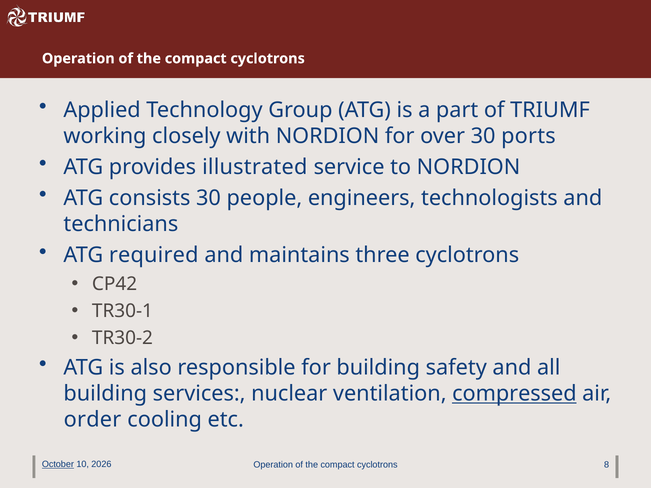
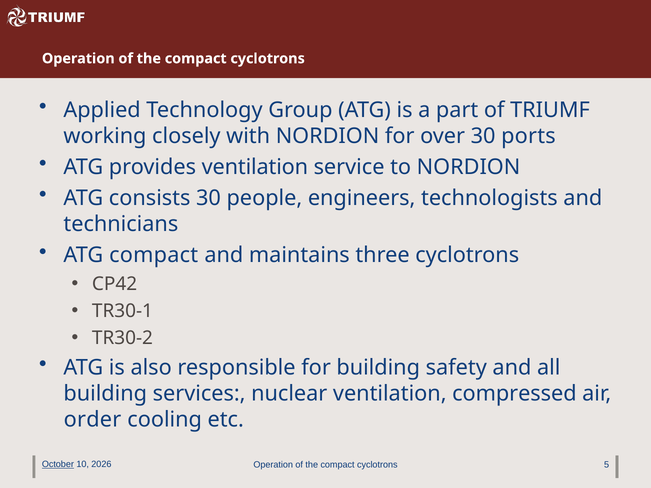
provides illustrated: illustrated -> ventilation
ATG required: required -> compact
compressed underline: present -> none
8: 8 -> 5
